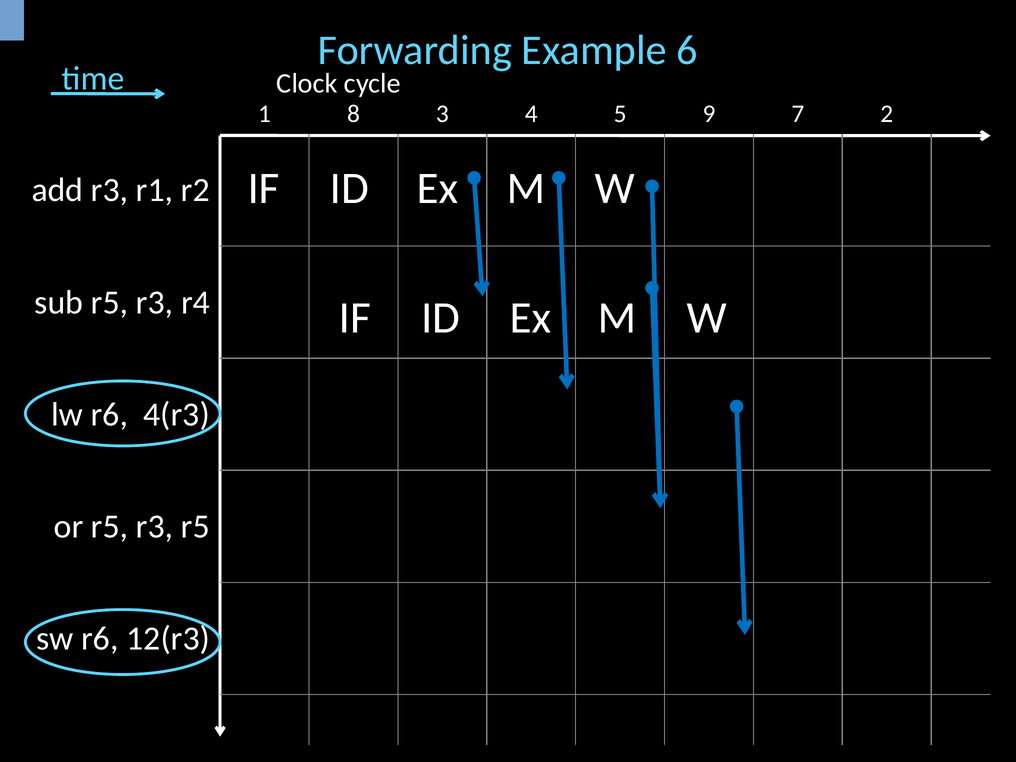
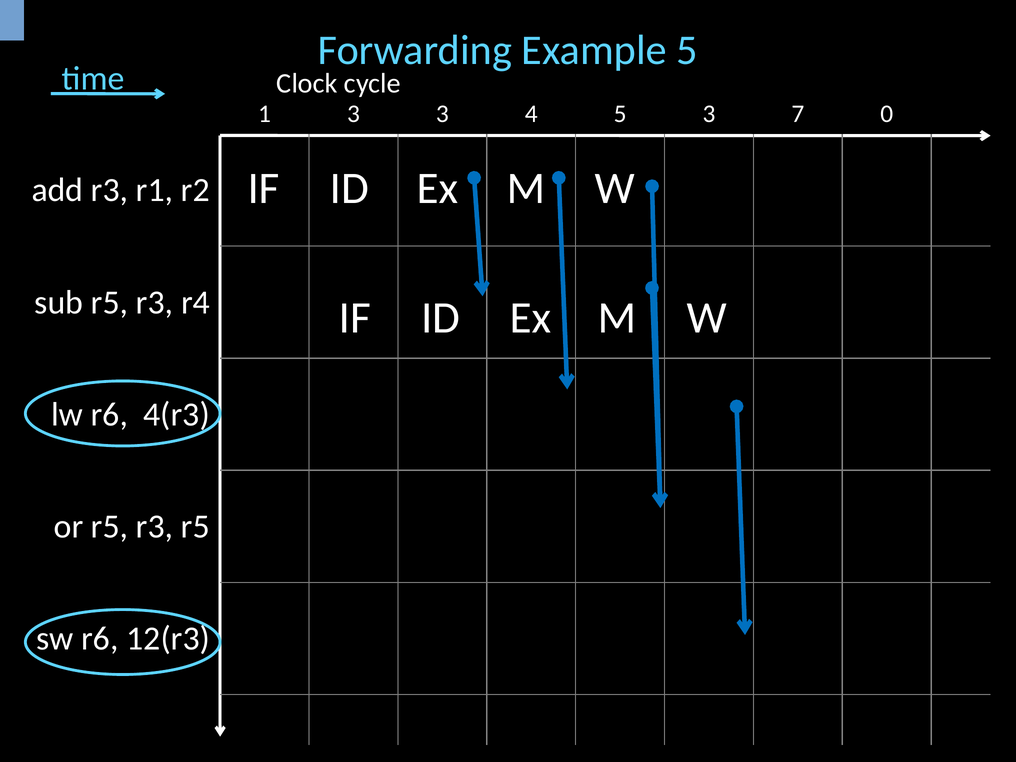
Example 6: 6 -> 5
1 8: 8 -> 3
5 9: 9 -> 3
2: 2 -> 0
